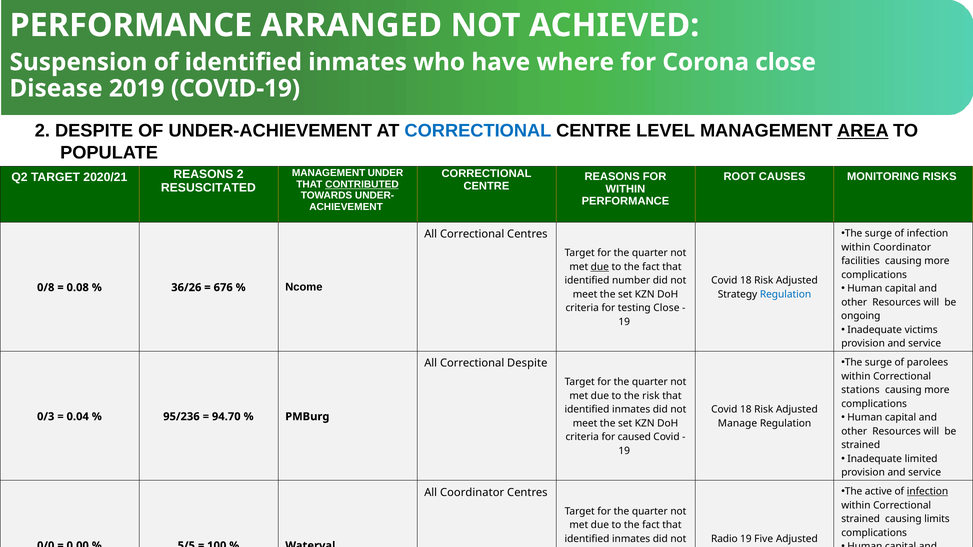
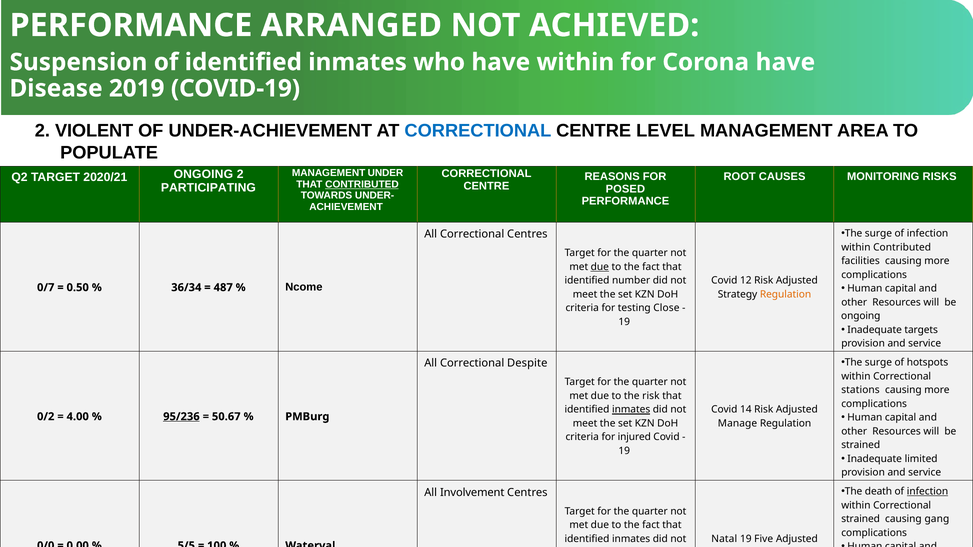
have where: where -> within
Corona close: close -> have
2 DESPITE: DESPITE -> VIOLENT
AREA underline: present -> none
2020/21 REASONS: REASONS -> ONGOING
RESUSCITATED: RESUSCITATED -> PARTICIPATING
WITHIN at (625, 189): WITHIN -> POSED
within Coordinator: Coordinator -> Contributed
18 at (746, 281): 18 -> 12
0/8: 0/8 -> 0/7
0.08: 0.08 -> 0.50
36/26: 36/26 -> 36/34
676: 676 -> 487
Regulation at (786, 294) colour: blue -> orange
victims: victims -> targets
parolees: parolees -> hotspots
inmates at (631, 410) underline: none -> present
18 at (746, 410): 18 -> 14
0/3: 0/3 -> 0/2
0.04: 0.04 -> 4.00
95/236 underline: none -> present
94.70: 94.70 -> 50.67
caused: caused -> injured
active: active -> death
All Coordinator: Coordinator -> Involvement
limits: limits -> gang
Radio: Radio -> Natal
